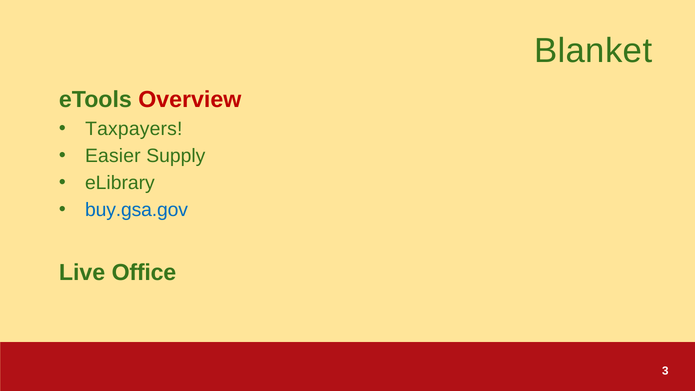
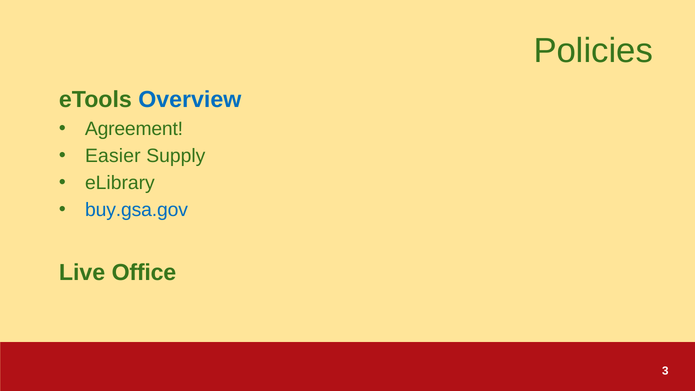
Blanket: Blanket -> Policies
Overview colour: red -> blue
Taxpayers: Taxpayers -> Agreement
